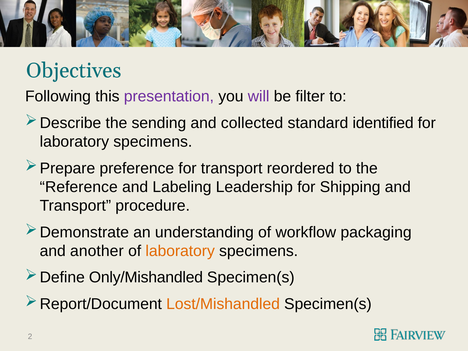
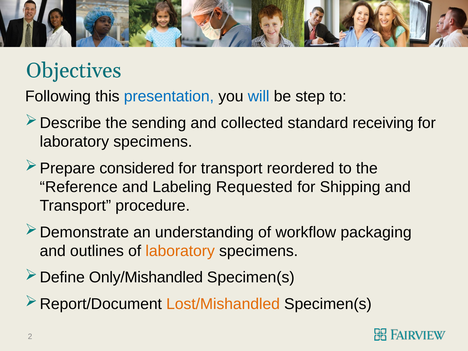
presentation colour: purple -> blue
will colour: purple -> blue
filter: filter -> step
identified: identified -> receiving
preference: preference -> considered
Leadership: Leadership -> Requested
another: another -> outlines
